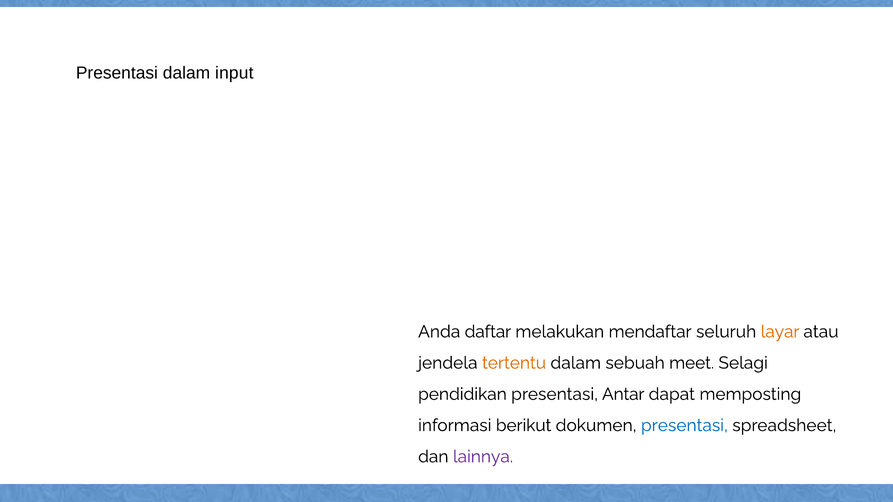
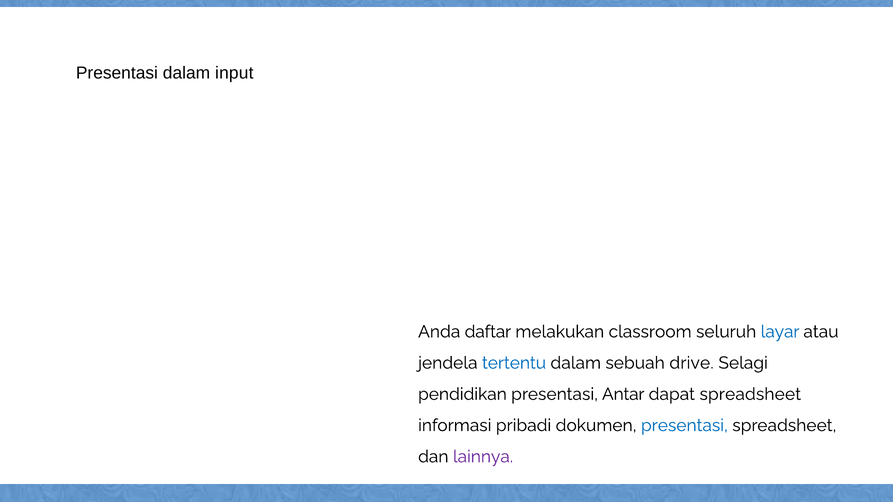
mendaftar: mendaftar -> classroom
layar colour: orange -> blue
tertentu colour: orange -> blue
meet: meet -> drive
dapat memposting: memposting -> spreadsheet
berikut: berikut -> pribadi
